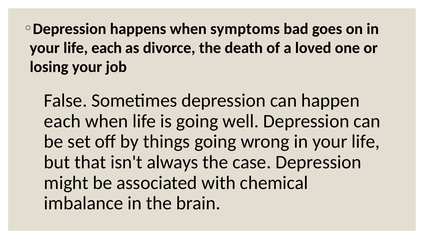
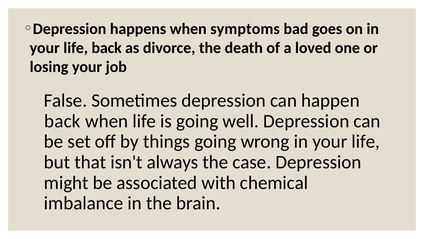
life each: each -> back
each at (62, 121): each -> back
